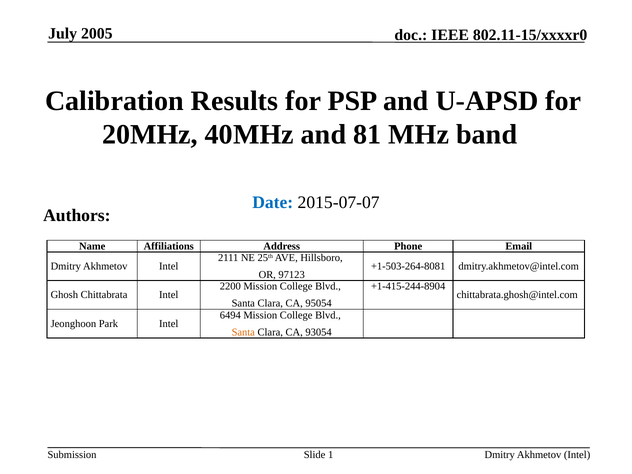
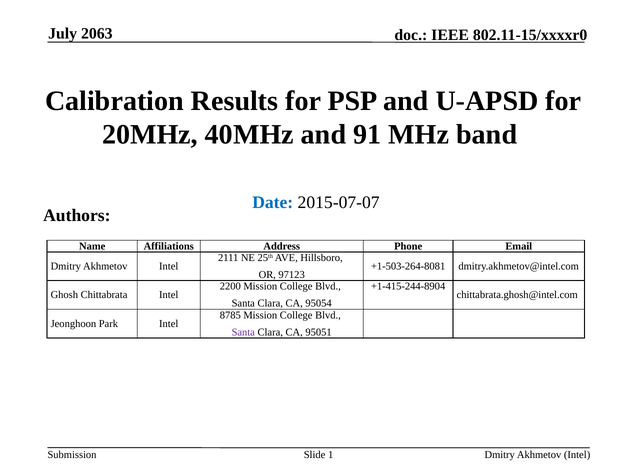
2005: 2005 -> 2063
81: 81 -> 91
6494: 6494 -> 8785
Santa at (243, 332) colour: orange -> purple
93054: 93054 -> 95051
